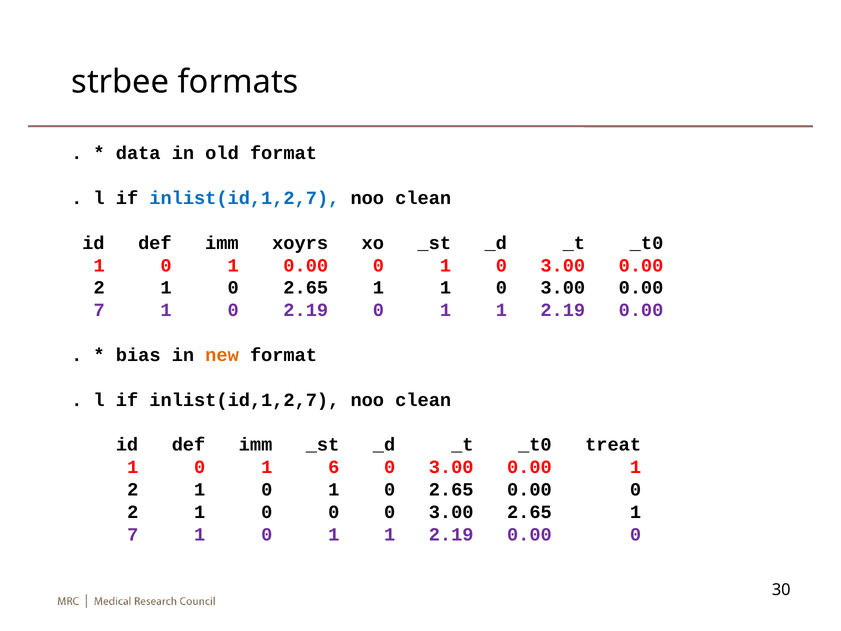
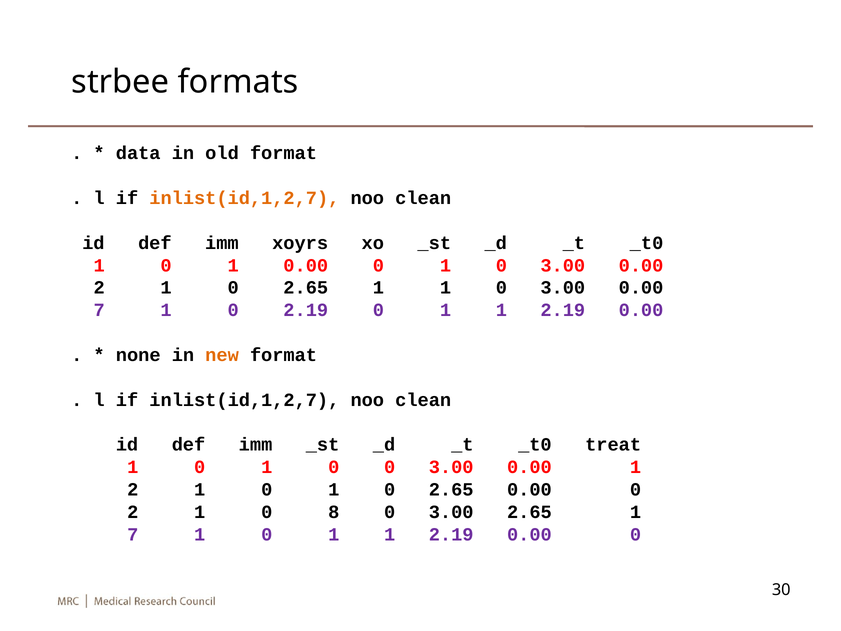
inlist(id,1,2,7 at (244, 198) colour: blue -> orange
bias: bias -> none
6 at (334, 467): 6 -> 0
1 0 0: 0 -> 8
